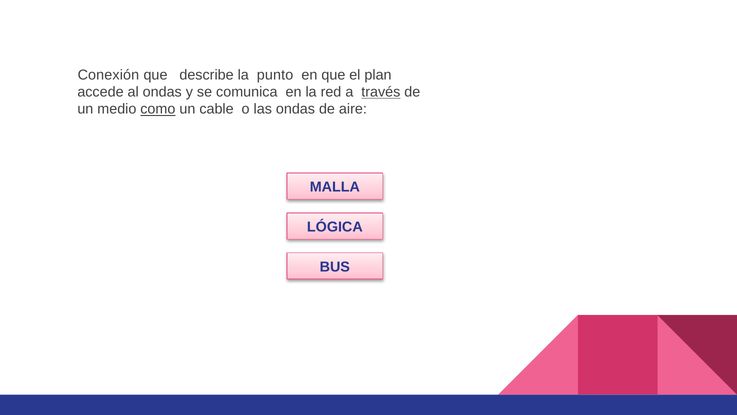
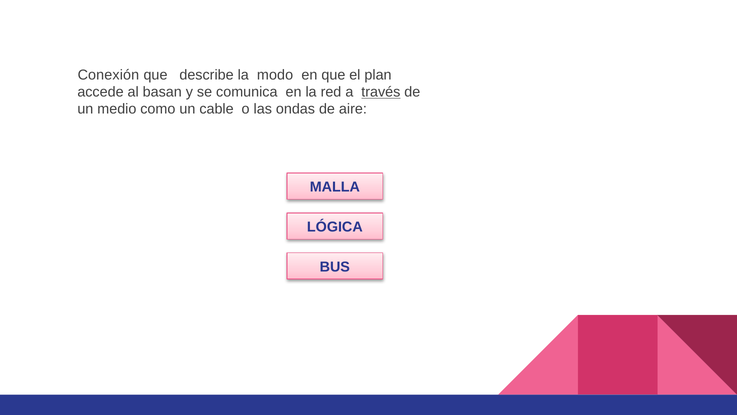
punto: punto -> modo
al ondas: ondas -> basan
como underline: present -> none
